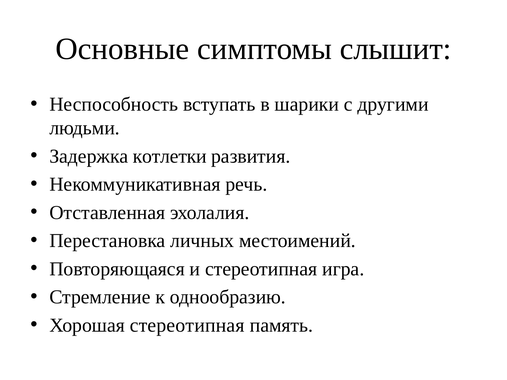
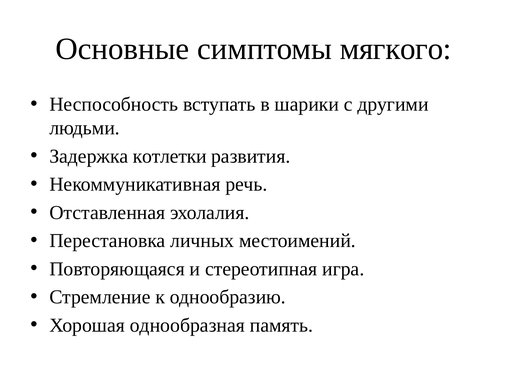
слышит: слышит -> мягкого
Хорошая стереотипная: стереотипная -> однообразная
